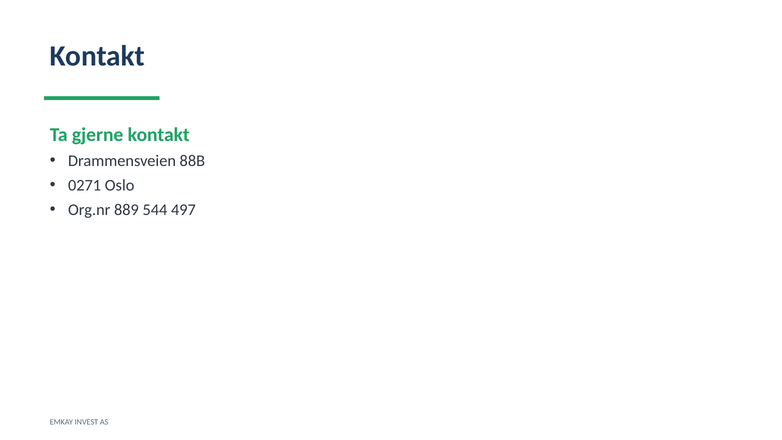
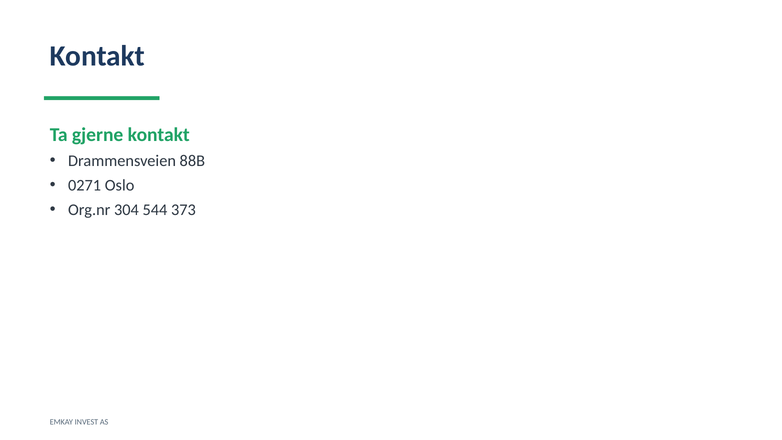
889: 889 -> 304
497: 497 -> 373
